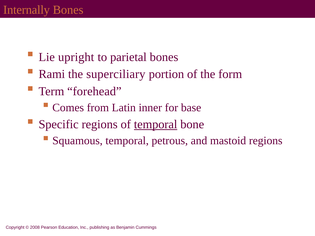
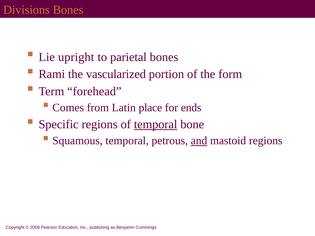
Internally: Internally -> Divisions
superciliary: superciliary -> vascularized
inner: inner -> place
base: base -> ends
and underline: none -> present
